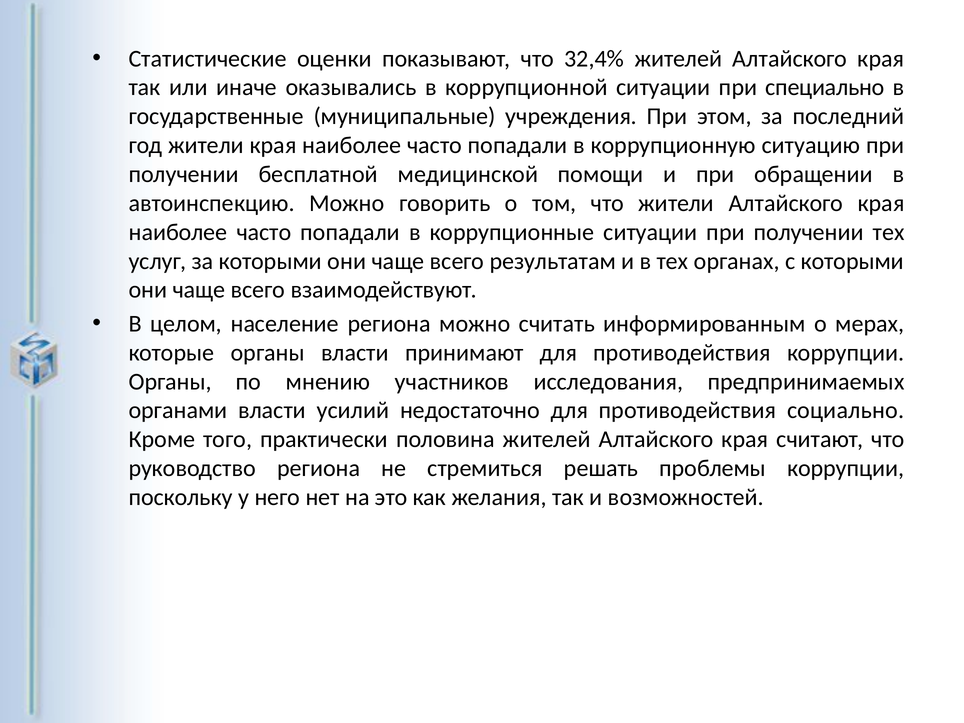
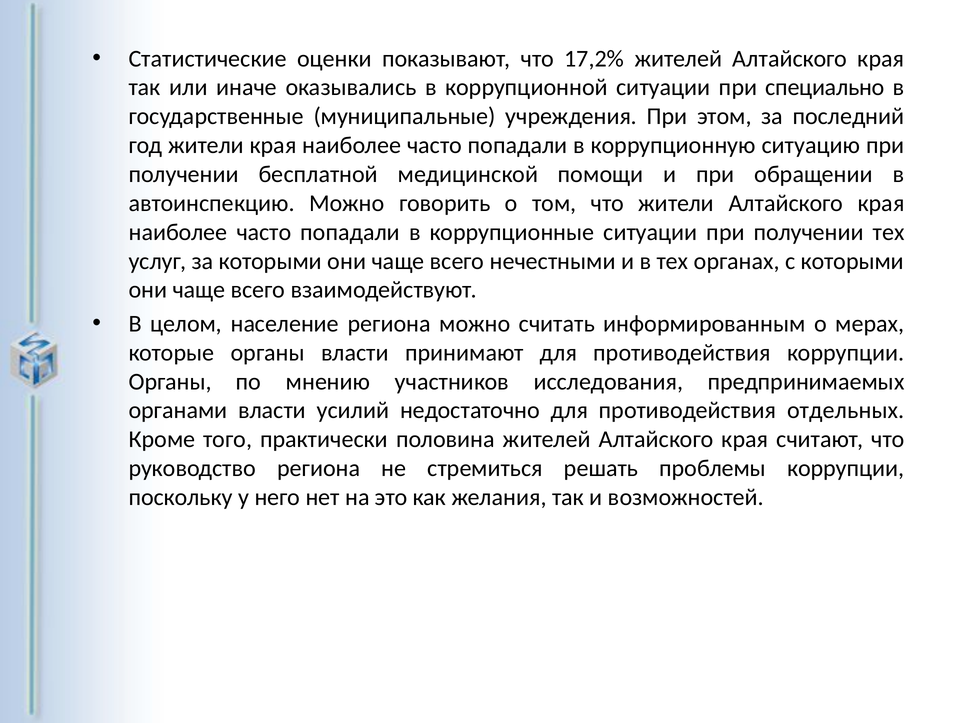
32,4%: 32,4% -> 17,2%
результатам: результатам -> нечестными
социально: социально -> отдельных
